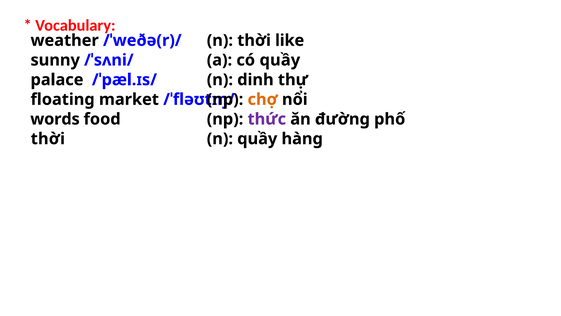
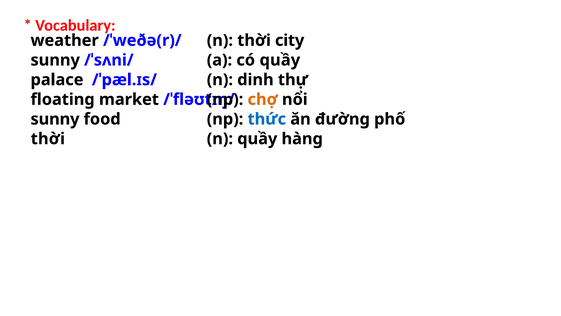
like: like -> city
words at (55, 119): words -> sunny
thức colour: purple -> blue
